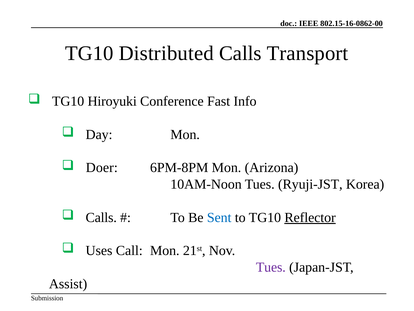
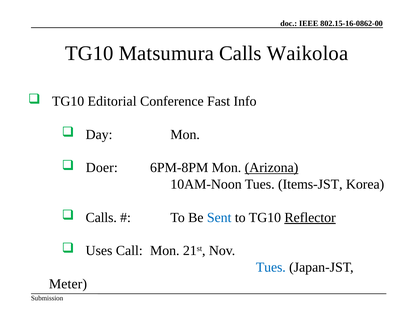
Distributed: Distributed -> Matsumura
Transport: Transport -> Waikoloa
Hiroyuki: Hiroyuki -> Editorial
Arizona underline: none -> present
Ryuji-JST: Ryuji-JST -> Items-JST
Tues at (271, 267) colour: purple -> blue
Assist: Assist -> Meter
